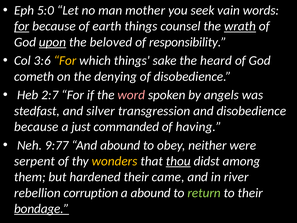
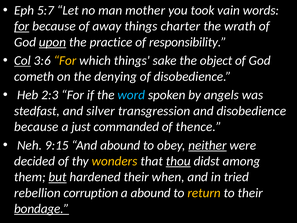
5:0: 5:0 -> 5:7
seek: seek -> took
earth: earth -> away
counsel: counsel -> charter
wrath underline: present -> none
beloved: beloved -> practice
Col underline: none -> present
heard: heard -> object
2:7: 2:7 -> 2:3
word colour: pink -> light blue
having: having -> thence
9:77: 9:77 -> 9:15
neither underline: none -> present
serpent: serpent -> decided
but underline: none -> present
came: came -> when
river: river -> tried
return colour: light green -> yellow
